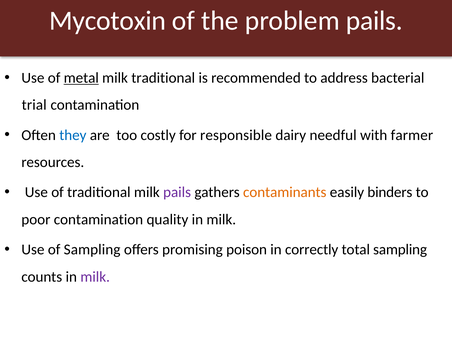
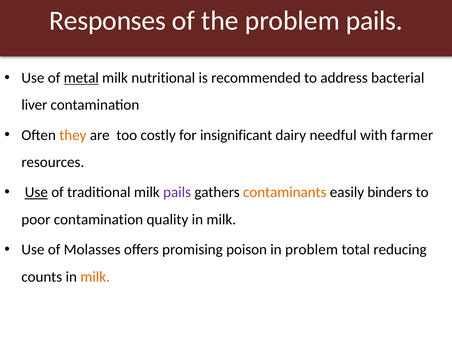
Mycotoxin: Mycotoxin -> Responses
milk traditional: traditional -> nutritional
trial: trial -> liver
they colour: blue -> orange
responsible: responsible -> insignificant
Use at (36, 192) underline: none -> present
of Sampling: Sampling -> Molasses
in correctly: correctly -> problem
total sampling: sampling -> reducing
milk at (95, 277) colour: purple -> orange
